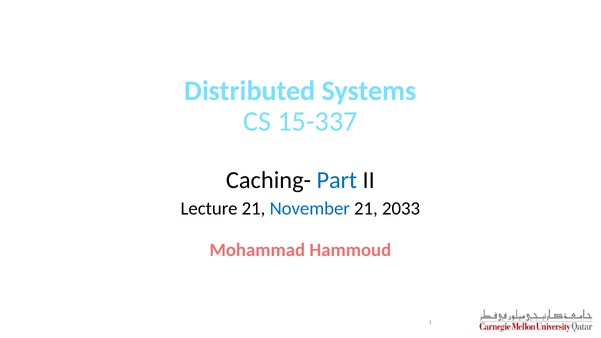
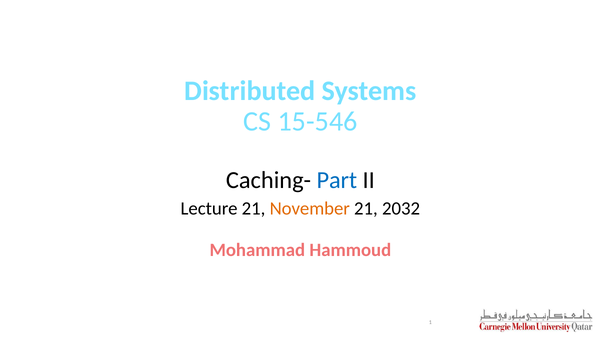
15-337: 15-337 -> 15-546
November colour: blue -> orange
2033: 2033 -> 2032
